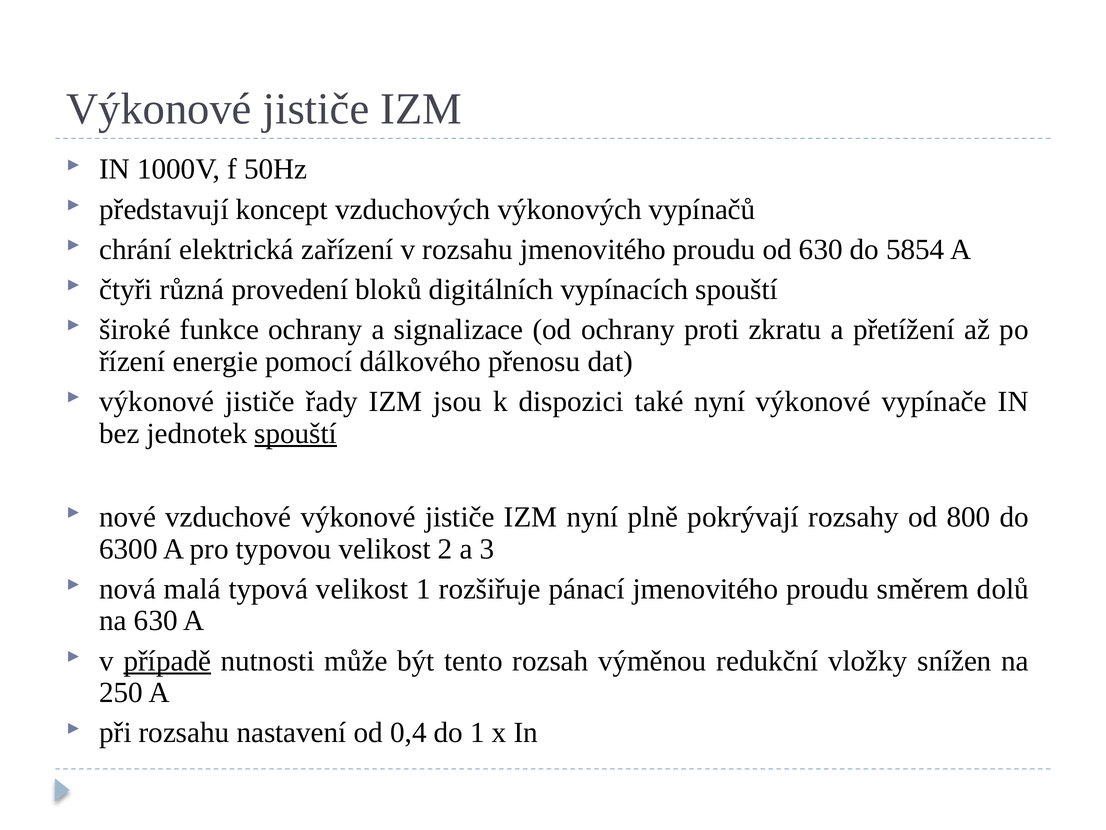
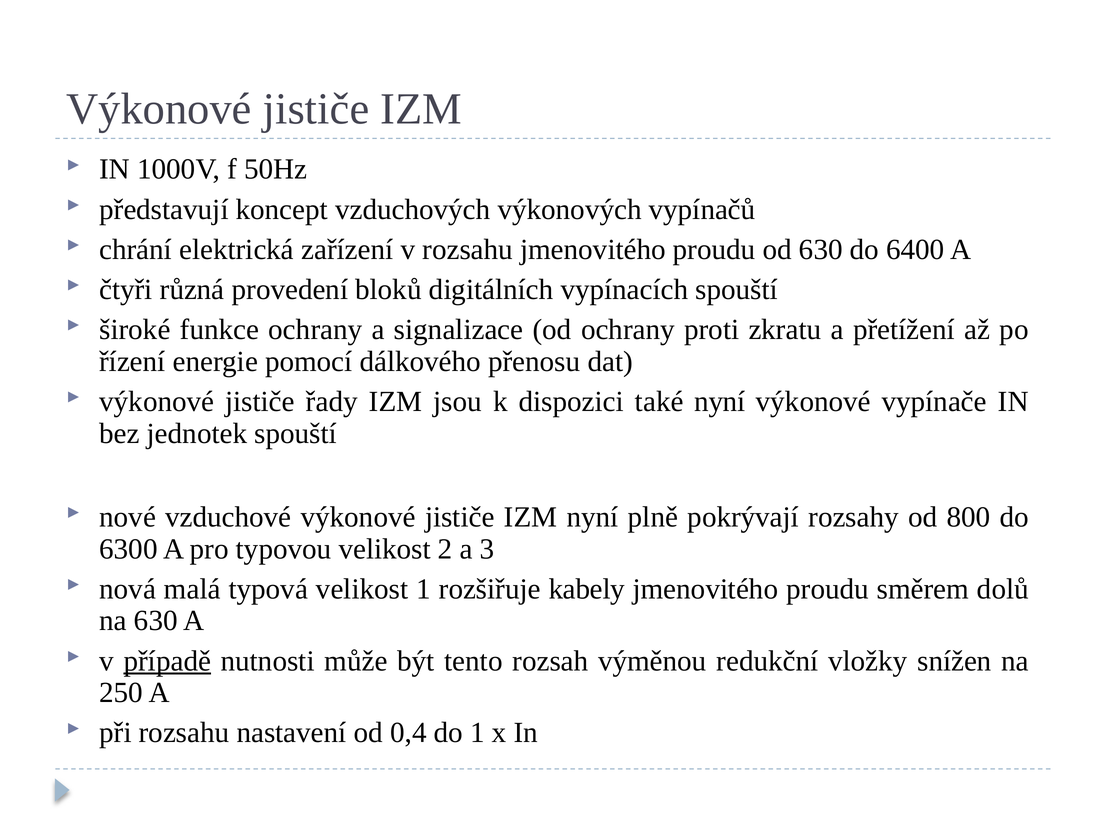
5854: 5854 -> 6400
spouští at (296, 433) underline: present -> none
pánací: pánací -> kabely
